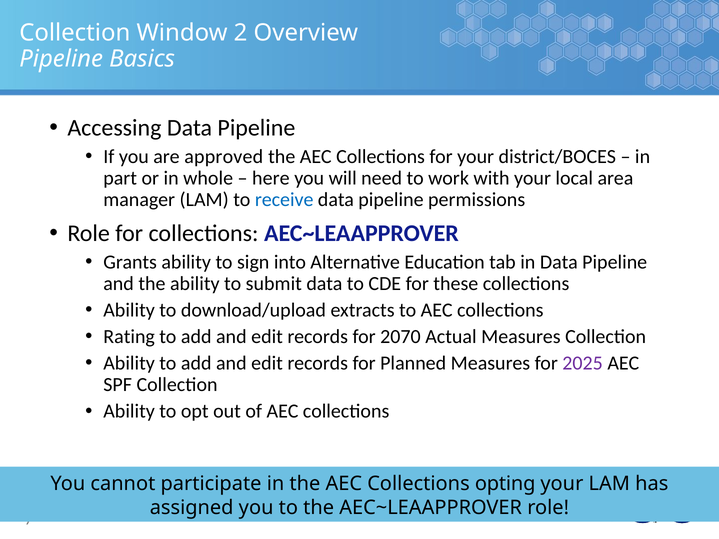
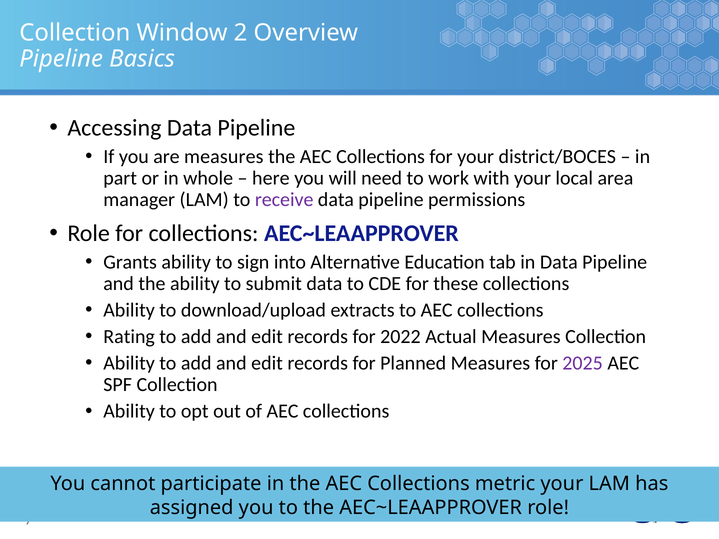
are approved: approved -> measures
receive colour: blue -> purple
2070: 2070 -> 2022
opting: opting -> metric
